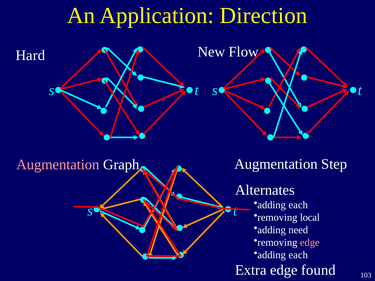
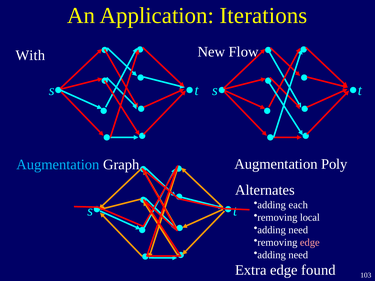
Direction: Direction -> Iterations
Hard: Hard -> With
Augmentation at (58, 165) colour: pink -> light blue
Step: Step -> Poly
each at (298, 255): each -> need
